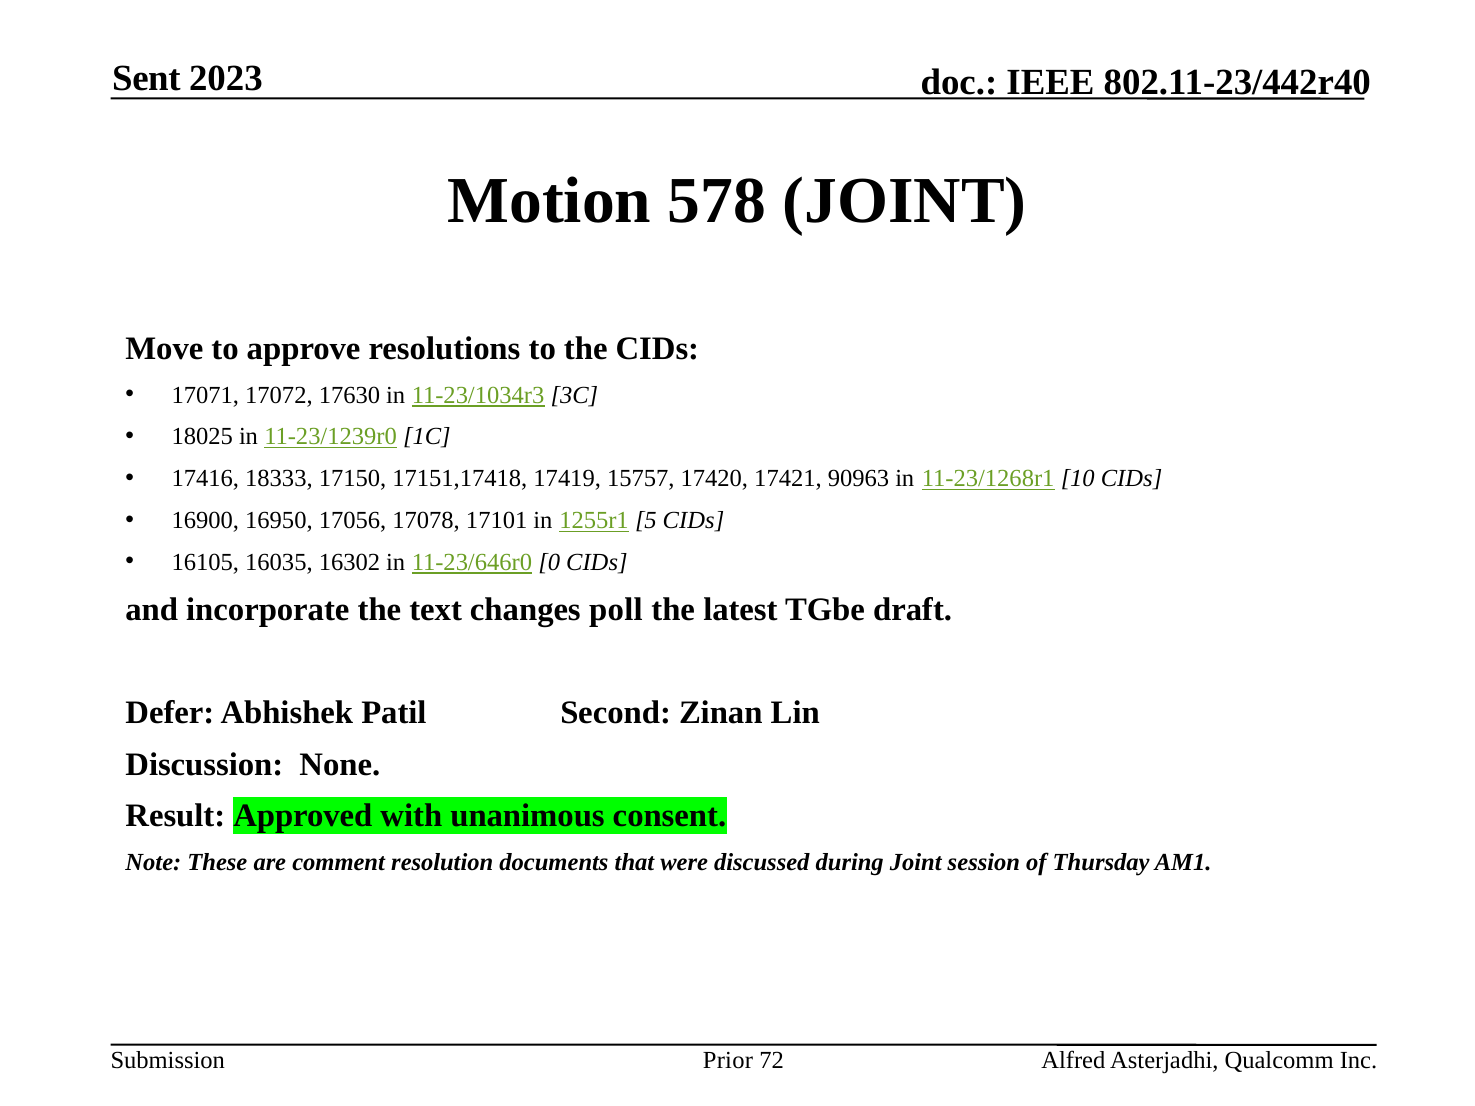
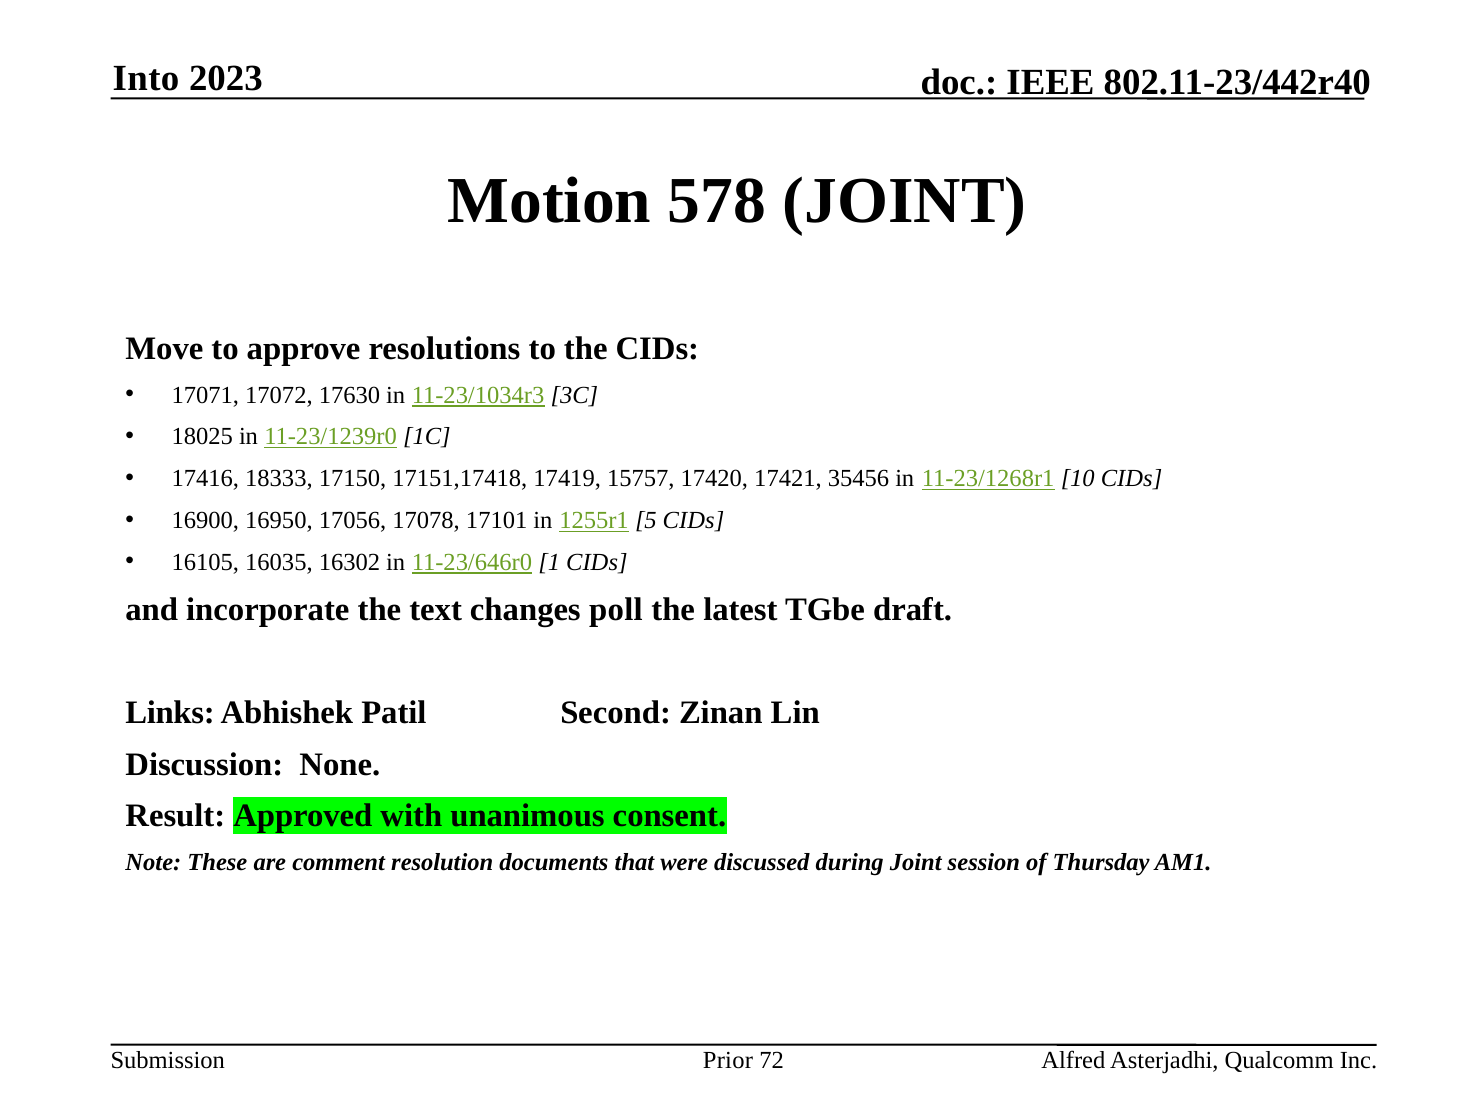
Sent: Sent -> Into
90963: 90963 -> 35456
0: 0 -> 1
Defer: Defer -> Links
